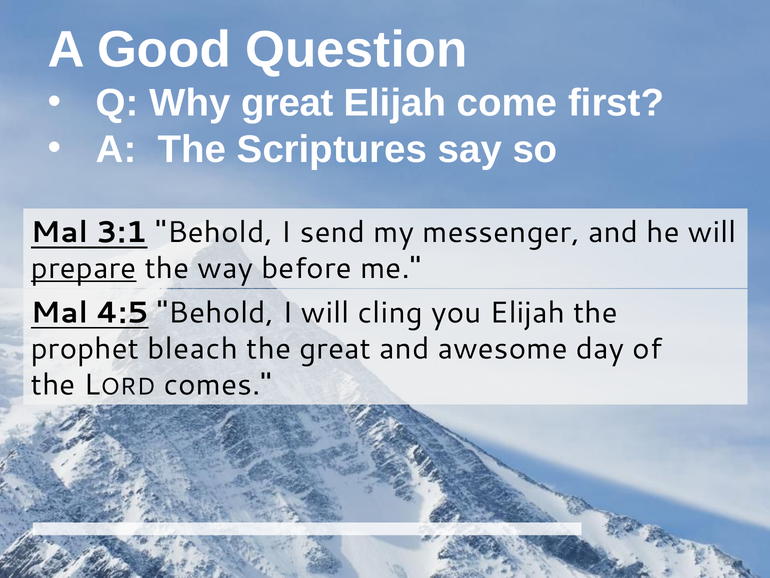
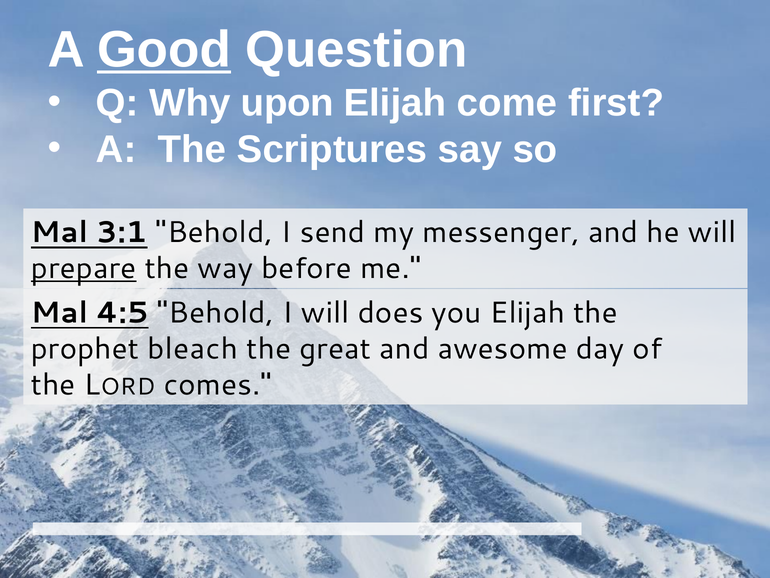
Good underline: none -> present
Why great: great -> upon
cling: cling -> does
